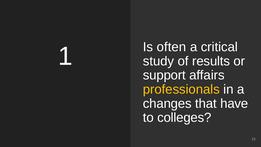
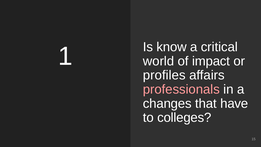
often: often -> know
study: study -> world
results: results -> impact
support: support -> profiles
professionals colour: yellow -> pink
